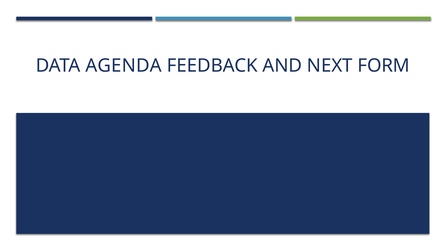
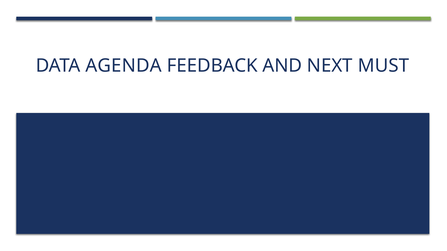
FORM: FORM -> MUST
